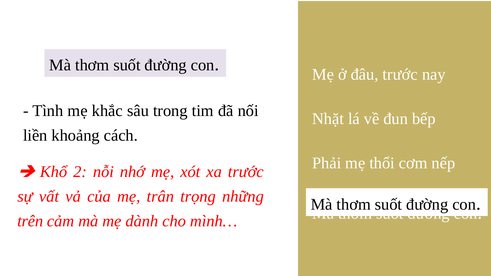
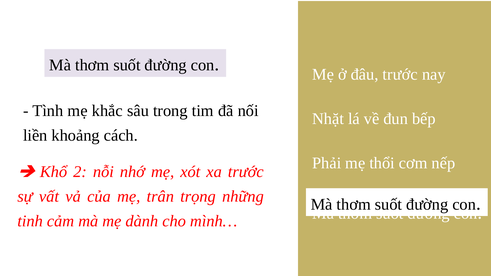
trên: trên -> tinh
